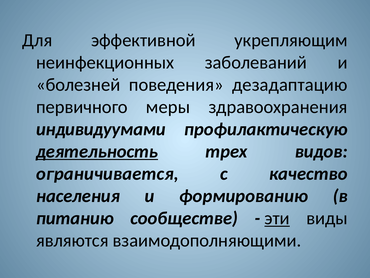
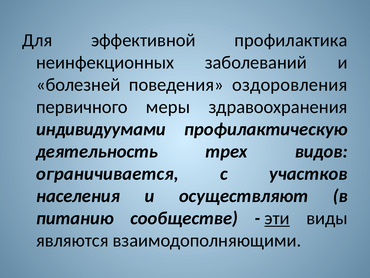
укрепляющим: укрепляющим -> профилактика
дезадаптацию: дезадаптацию -> оздоровления
деятельность underline: present -> none
качество: качество -> участков
формированию: формированию -> осуществляют
